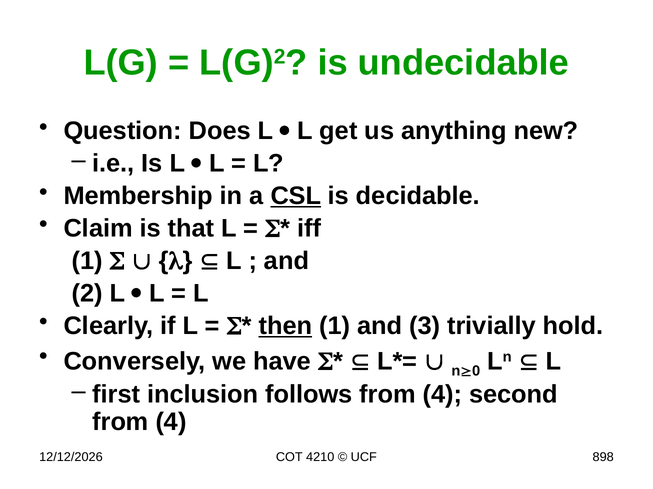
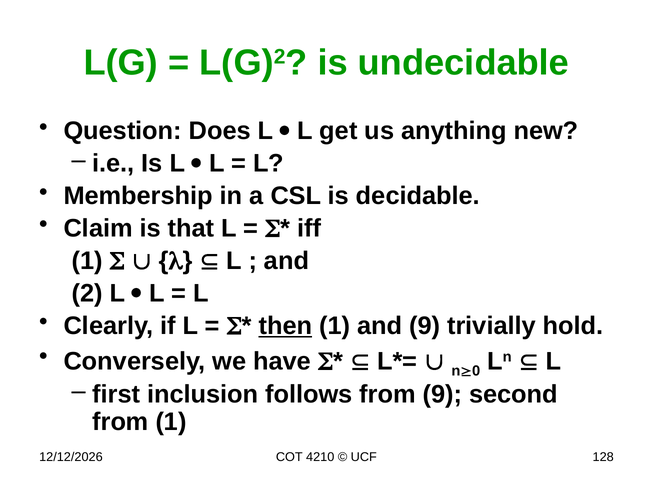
CSL underline: present -> none
and 3: 3 -> 9
follows from 4: 4 -> 9
4 at (171, 422): 4 -> 1
898: 898 -> 128
